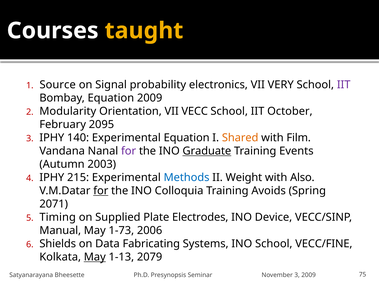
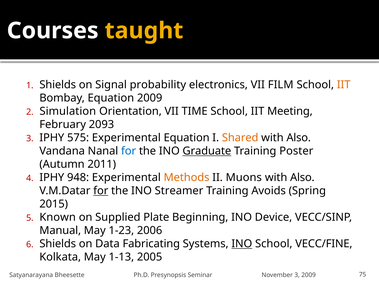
Source at (58, 85): Source -> Shields
VERY: VERY -> FILM
IIT at (344, 85) colour: purple -> orange
Modularity: Modularity -> Simulation
VECC: VECC -> TIME
October: October -> Meeting
2095: 2095 -> 2093
140: 140 -> 575
Film at (299, 138): Film -> Also
for at (129, 151) colour: purple -> blue
Events: Events -> Poster
2003: 2003 -> 2011
215: 215 -> 948
Methods colour: blue -> orange
Weight: Weight -> Muons
Colloquia: Colloquia -> Streamer
2071: 2071 -> 2015
Timing: Timing -> Known
Electrodes: Electrodes -> Beginning
1-73: 1-73 -> 1-23
INO at (242, 244) underline: none -> present
May at (95, 257) underline: present -> none
2079: 2079 -> 2005
